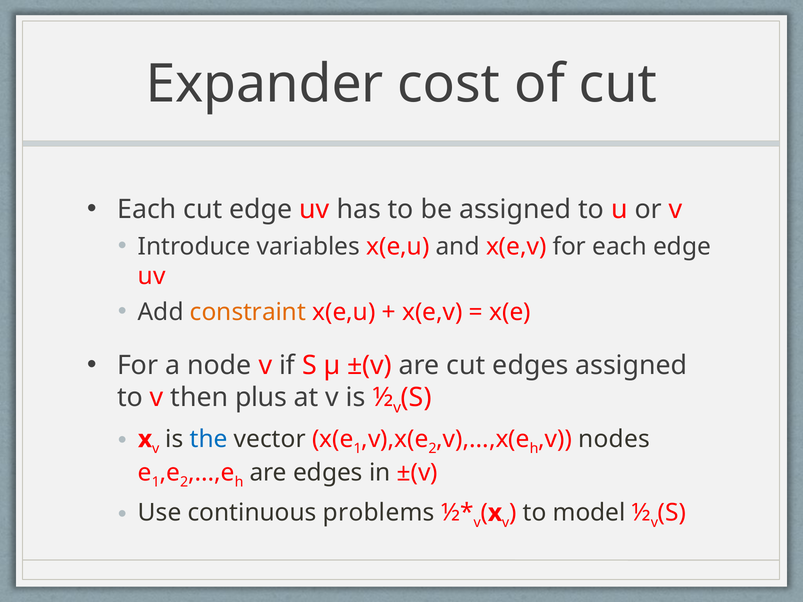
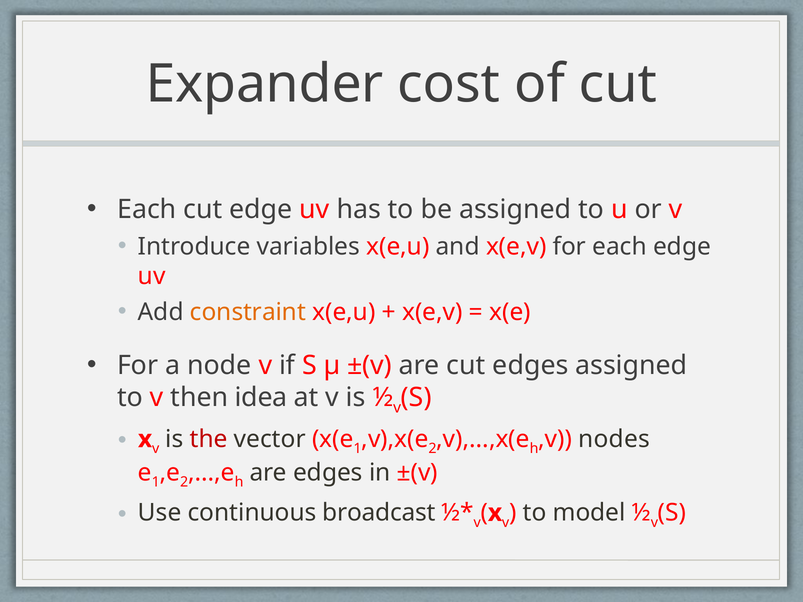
plus: plus -> idea
the colour: blue -> red
problems: problems -> broadcast
